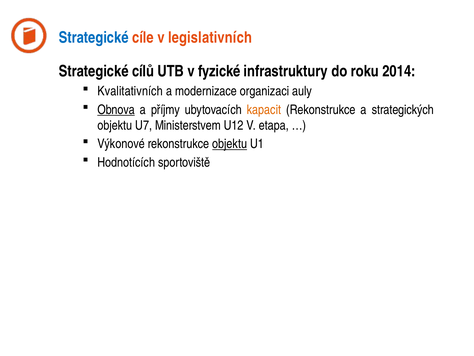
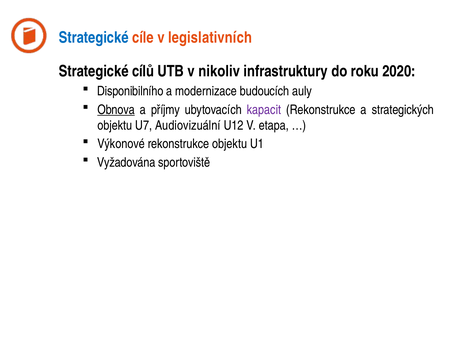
fyzické: fyzické -> nikoliv
2014: 2014 -> 2020
Kvalitativních: Kvalitativních -> Disponibilního
organizaci: organizaci -> budoucích
kapacit colour: orange -> purple
Ministerstvem: Ministerstvem -> Audiovizuální
objektu at (230, 144) underline: present -> none
Hodnotících: Hodnotících -> Vyžadována
